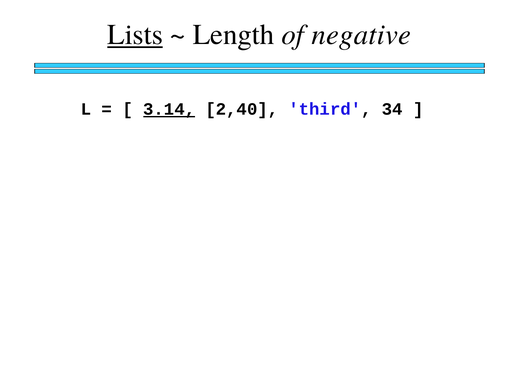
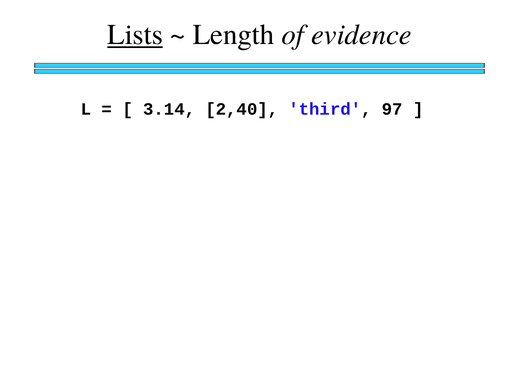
negative: negative -> evidence
3.14 underline: present -> none
34: 34 -> 97
